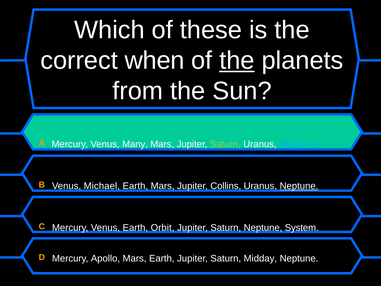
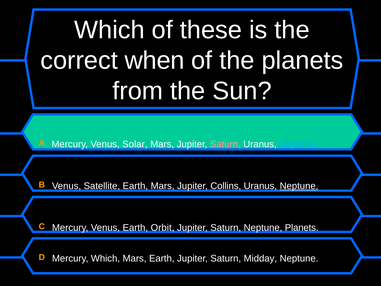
the at (237, 60) underline: present -> none
Many: Many -> Solar
Saturn at (225, 144) colour: light green -> pink
Michael: Michael -> Satellite
Neptune System: System -> Planets
Mercury Apollo: Apollo -> Which
